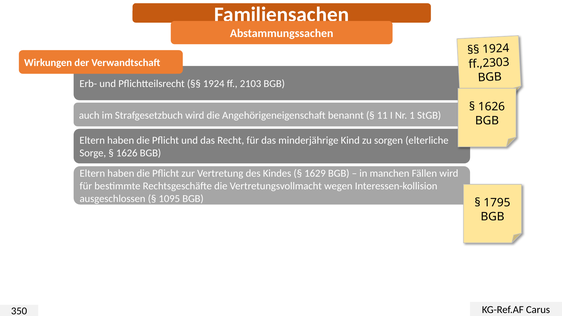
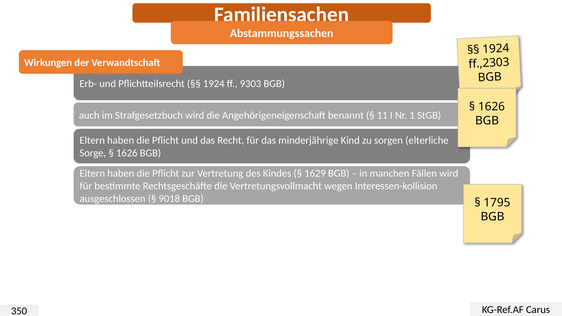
2103: 2103 -> 9303
1095: 1095 -> 9018
